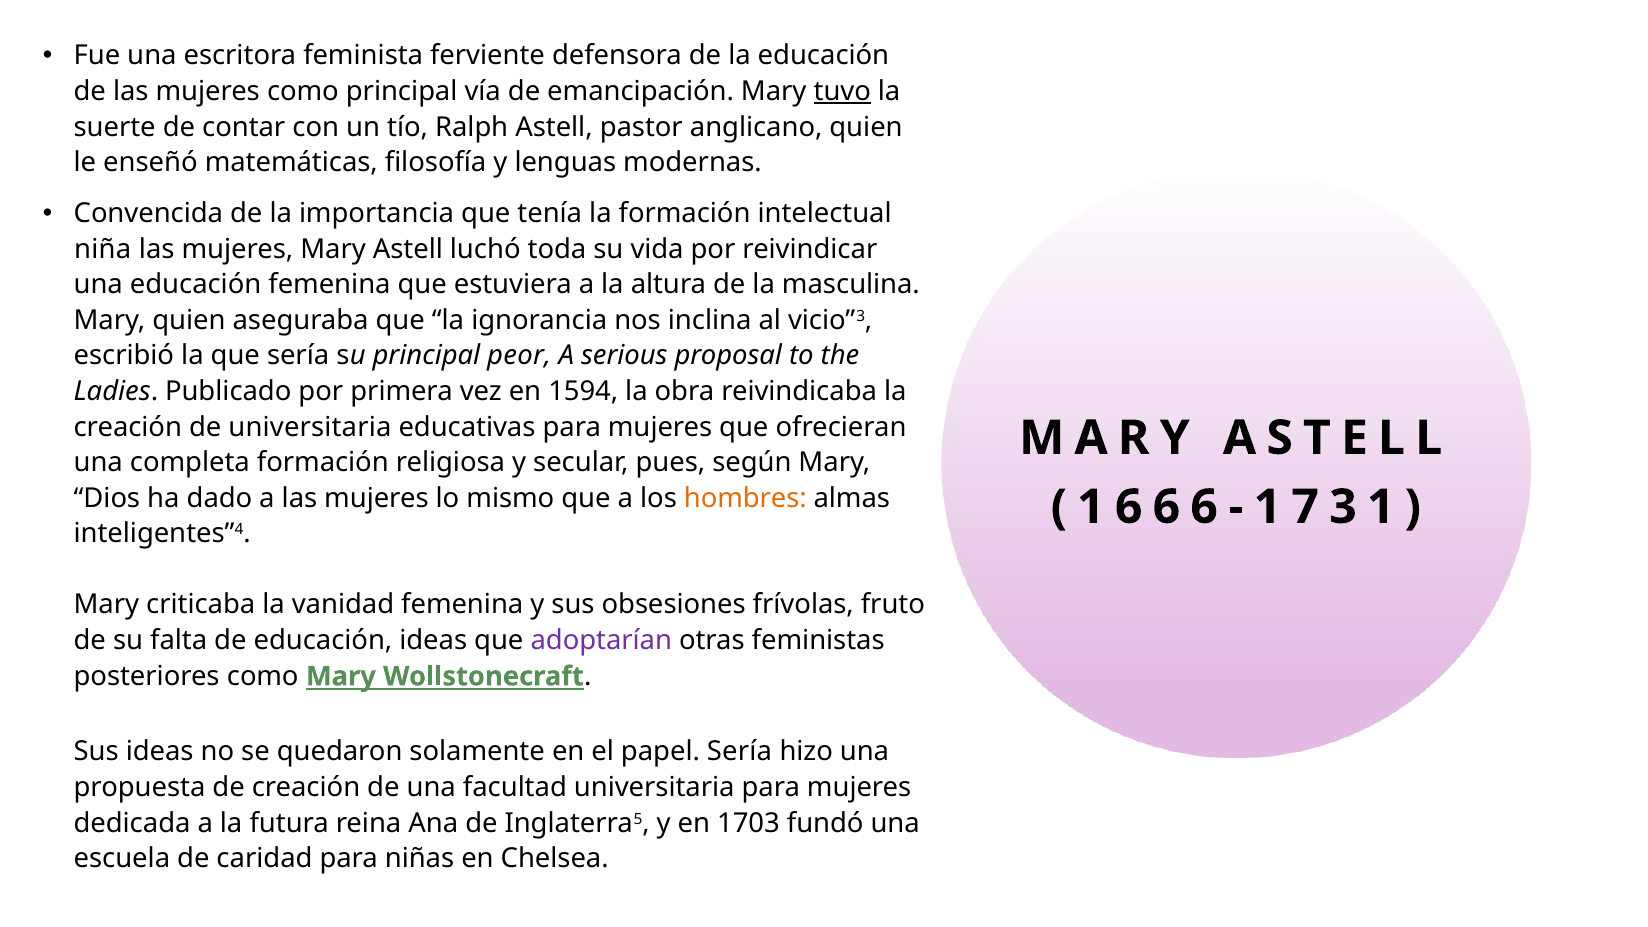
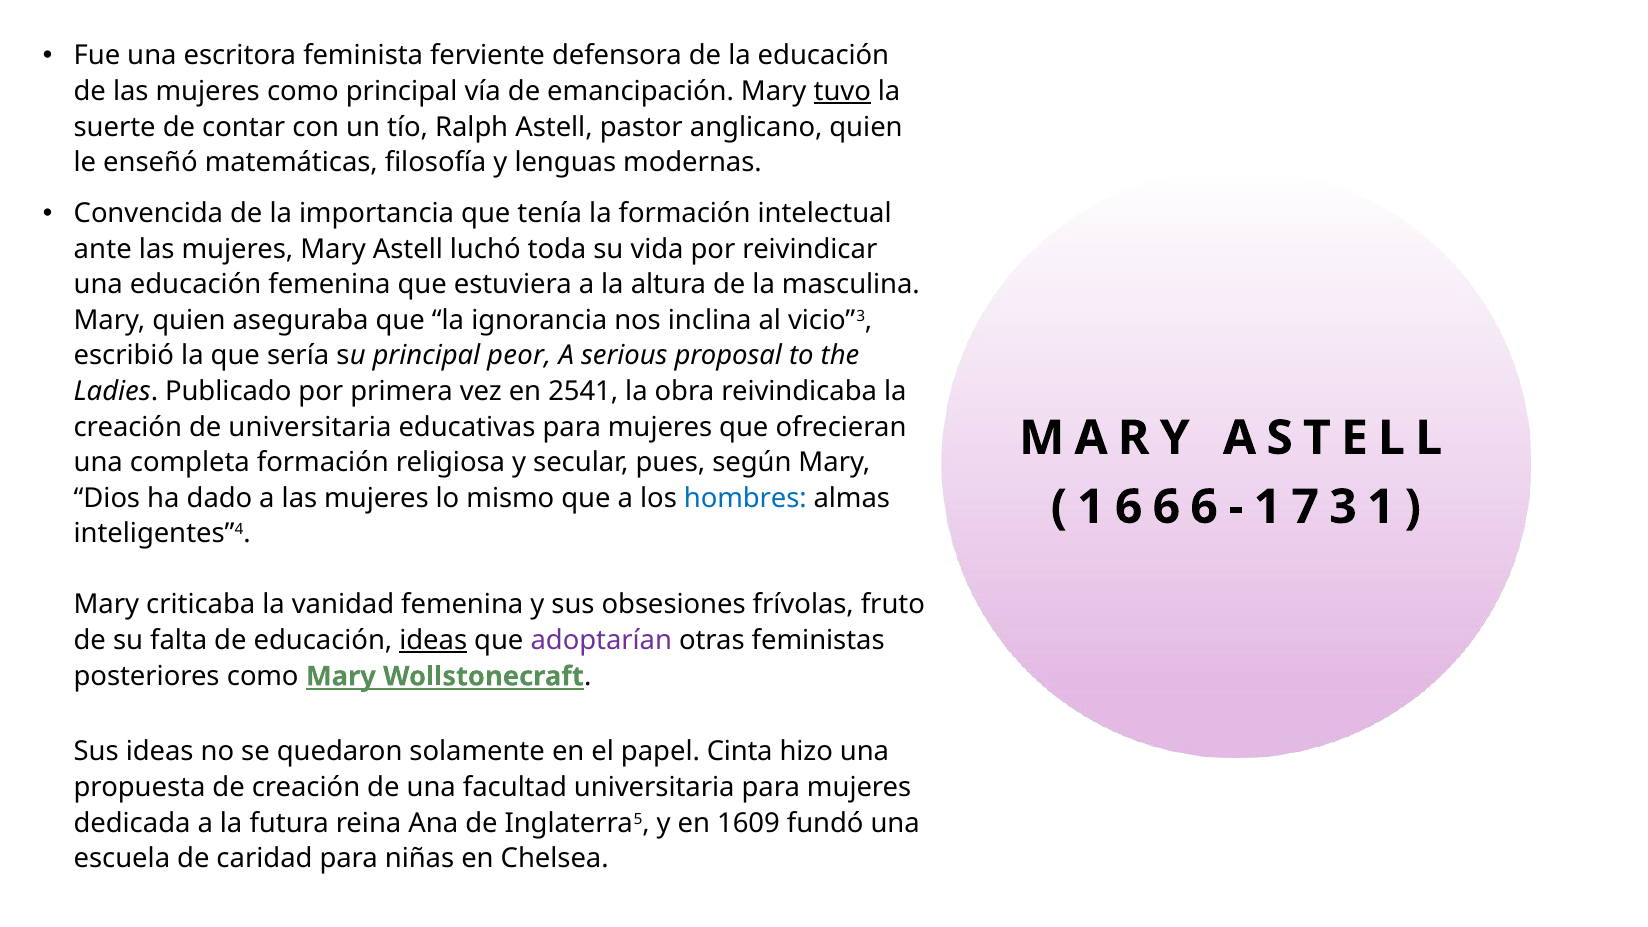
niña: niña -> ante
1594: 1594 -> 2541
hombres colour: orange -> blue
ideas at (433, 640) underline: none -> present
papel Sería: Sería -> Cinta
1703: 1703 -> 1609
